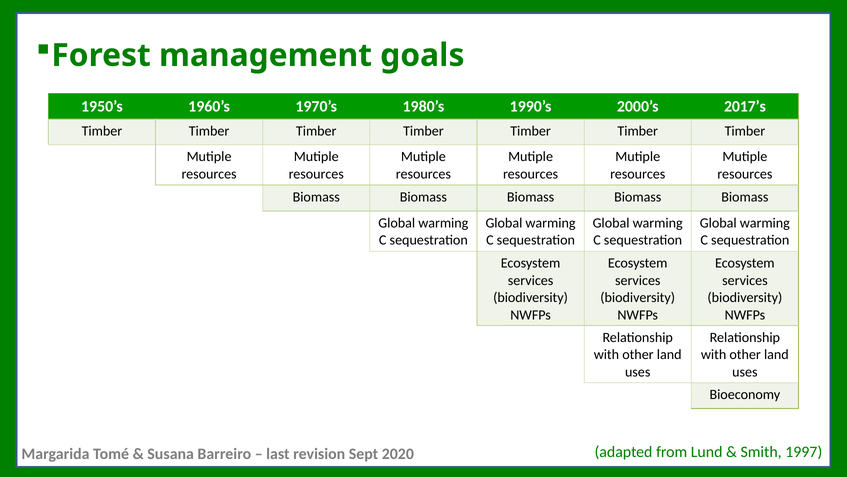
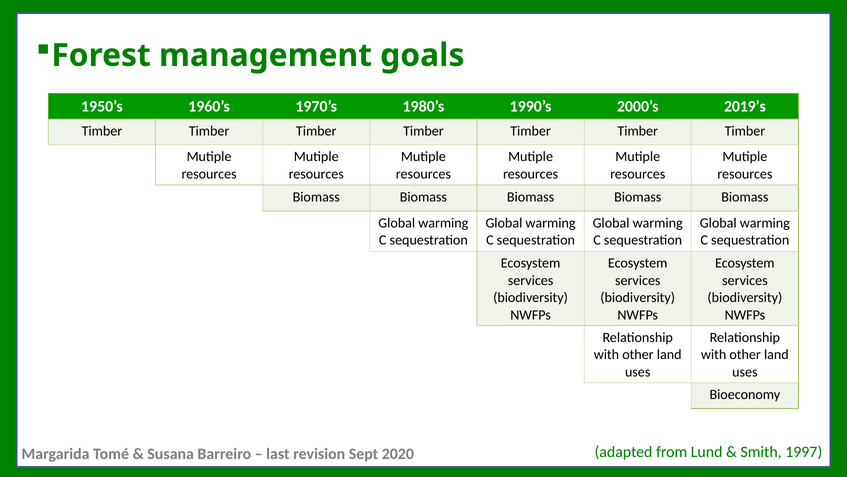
2017’s: 2017’s -> 2019’s
